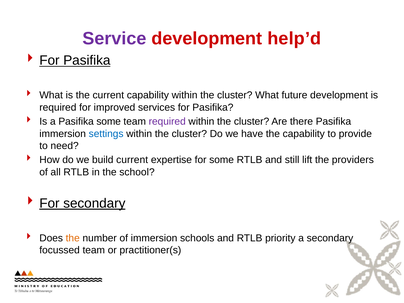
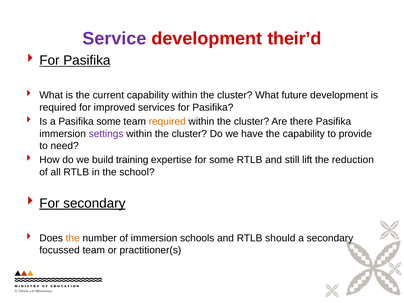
help’d: help’d -> their’d
required at (167, 122) colour: purple -> orange
settings colour: blue -> purple
build current: current -> training
providers: providers -> reduction
priority: priority -> should
